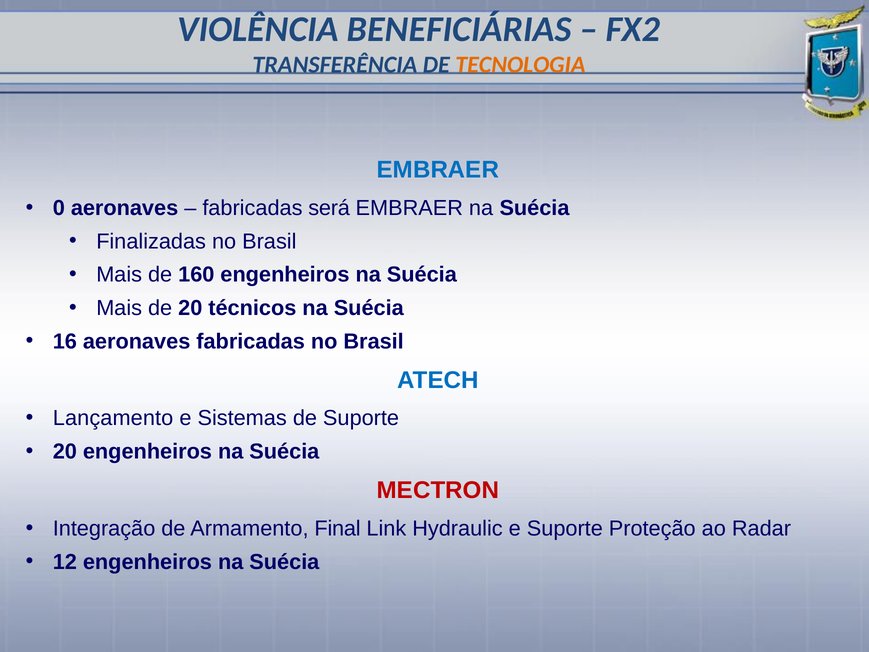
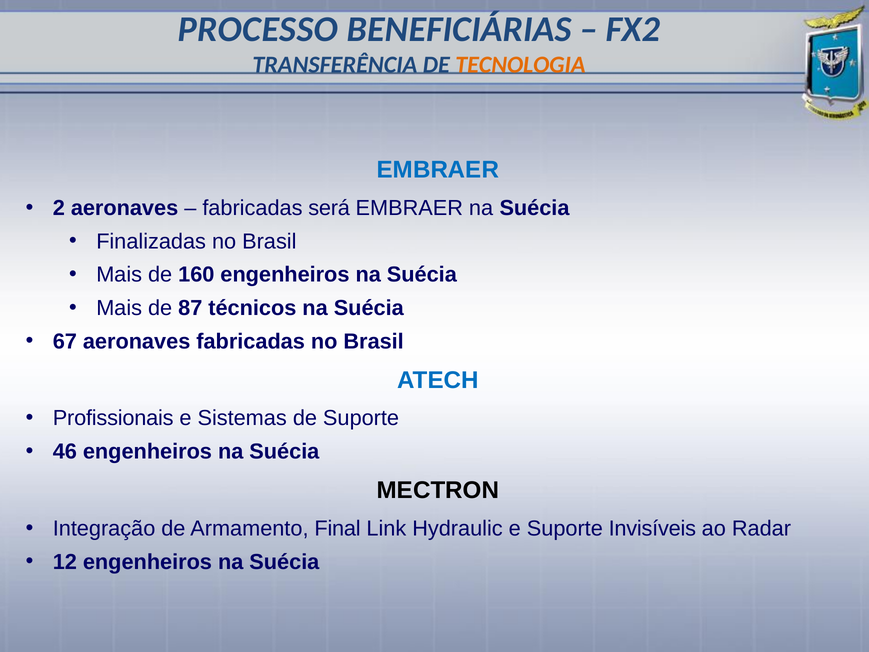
VIOLÊNCIA: VIOLÊNCIA -> PROCESSO
0: 0 -> 2
de 20: 20 -> 87
16: 16 -> 67
Lançamento: Lançamento -> Profissionais
20 at (65, 451): 20 -> 46
MECTRON colour: red -> black
Proteção: Proteção -> Invisíveis
